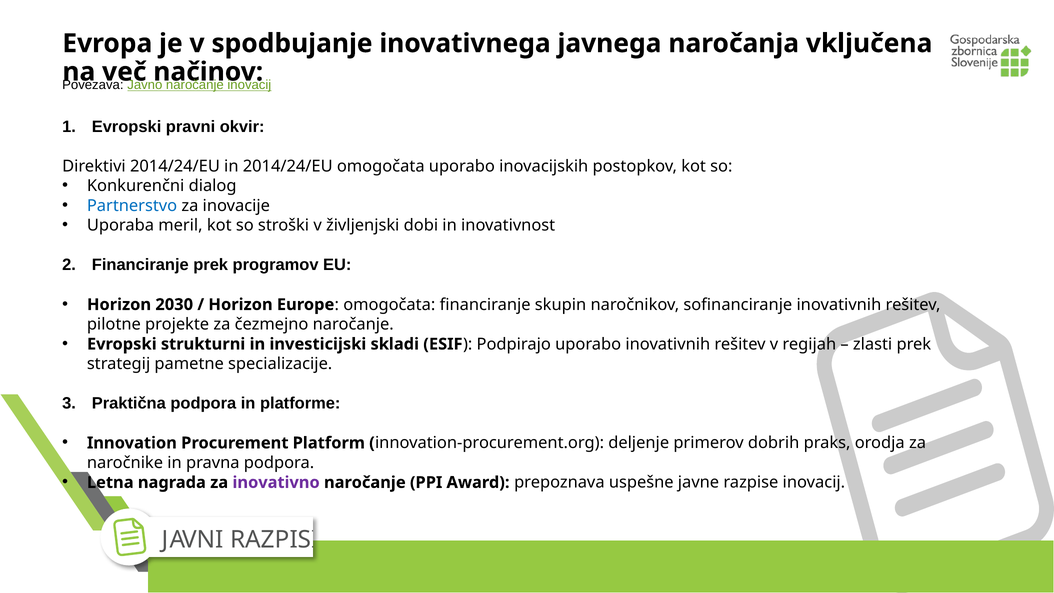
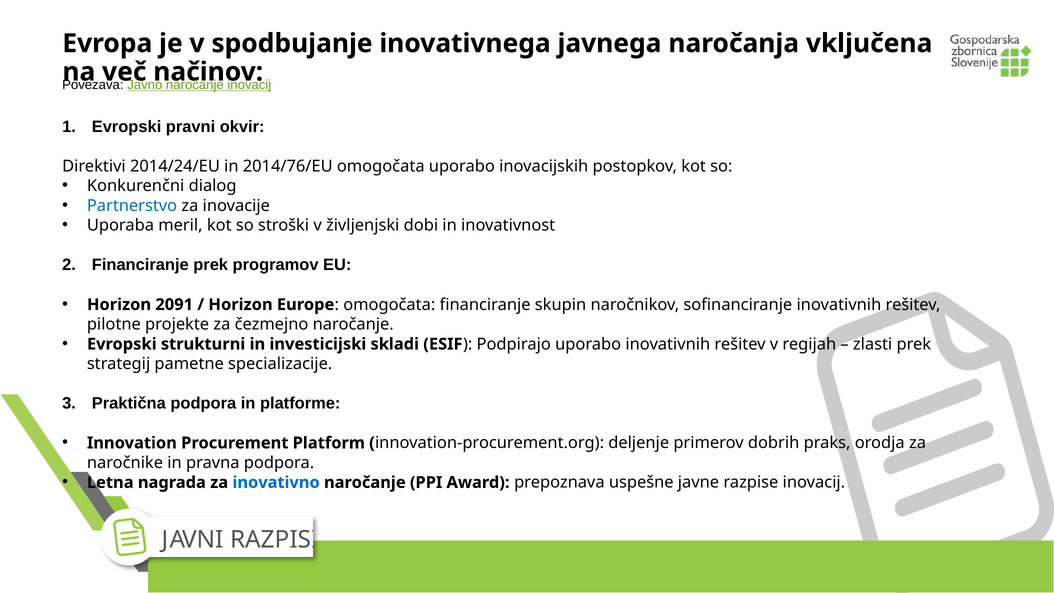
in 2014/24/EU: 2014/24/EU -> 2014/76/EU
2030: 2030 -> 2091
inovativno colour: purple -> blue
